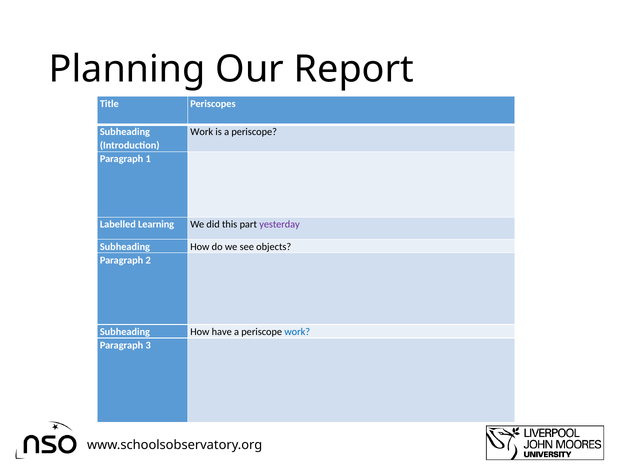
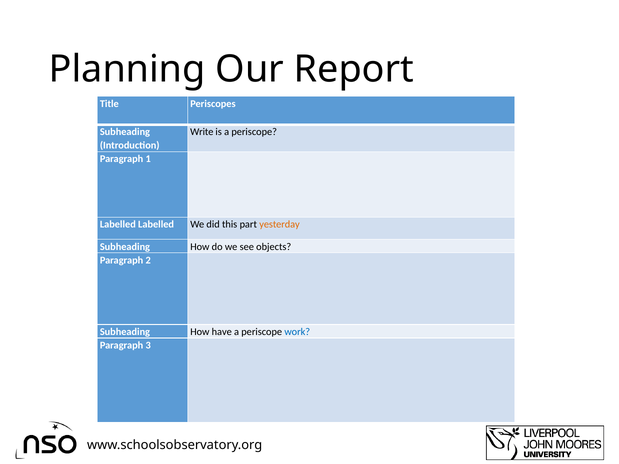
Work at (202, 132): Work -> Write
Labelled Learning: Learning -> Labelled
yesterday colour: purple -> orange
